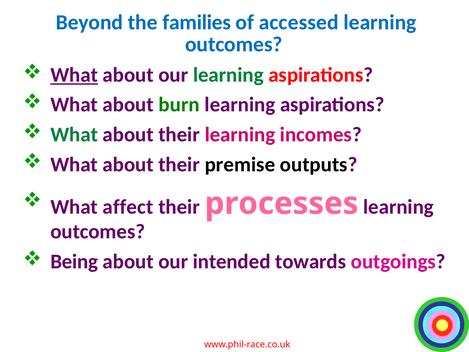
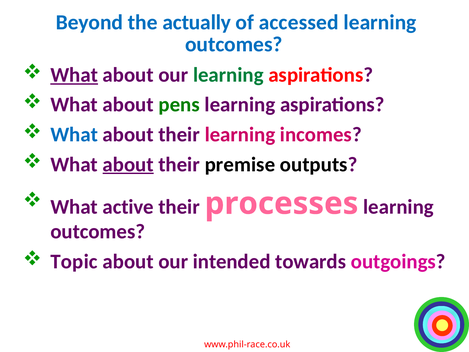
families: families -> actually
burn: burn -> pens
What at (74, 135) colour: green -> blue
about at (128, 164) underline: none -> present
affect: affect -> active
Being: Being -> Topic
